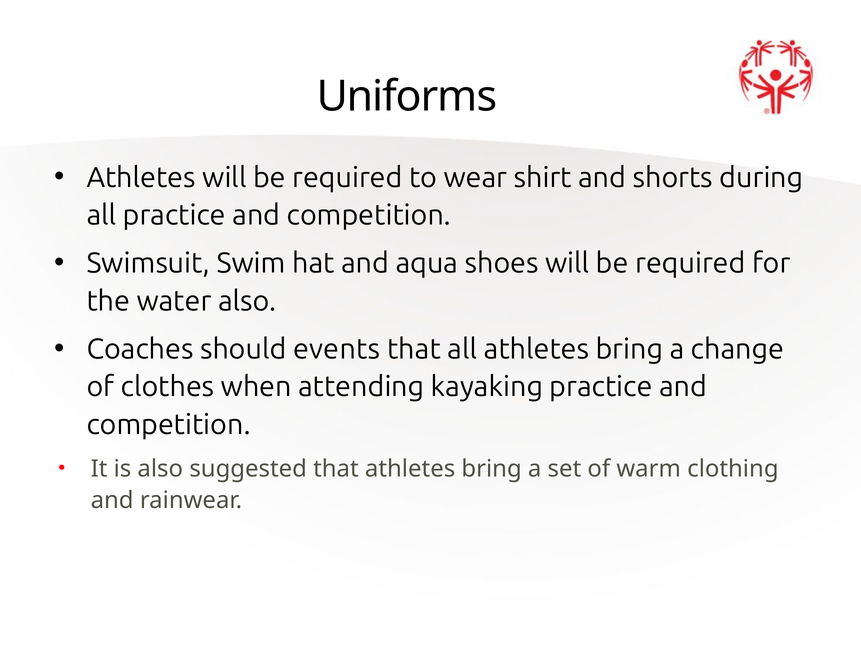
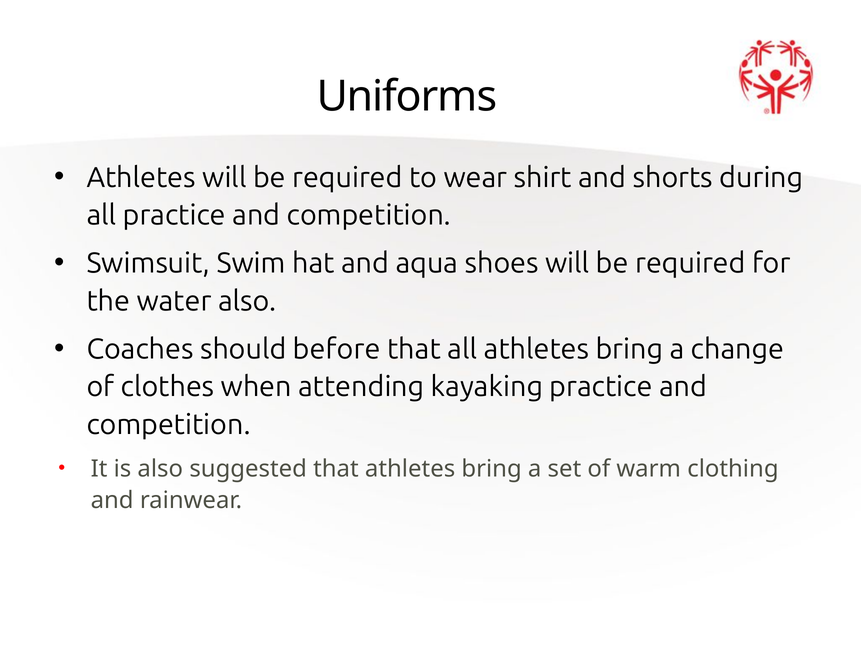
events: events -> before
